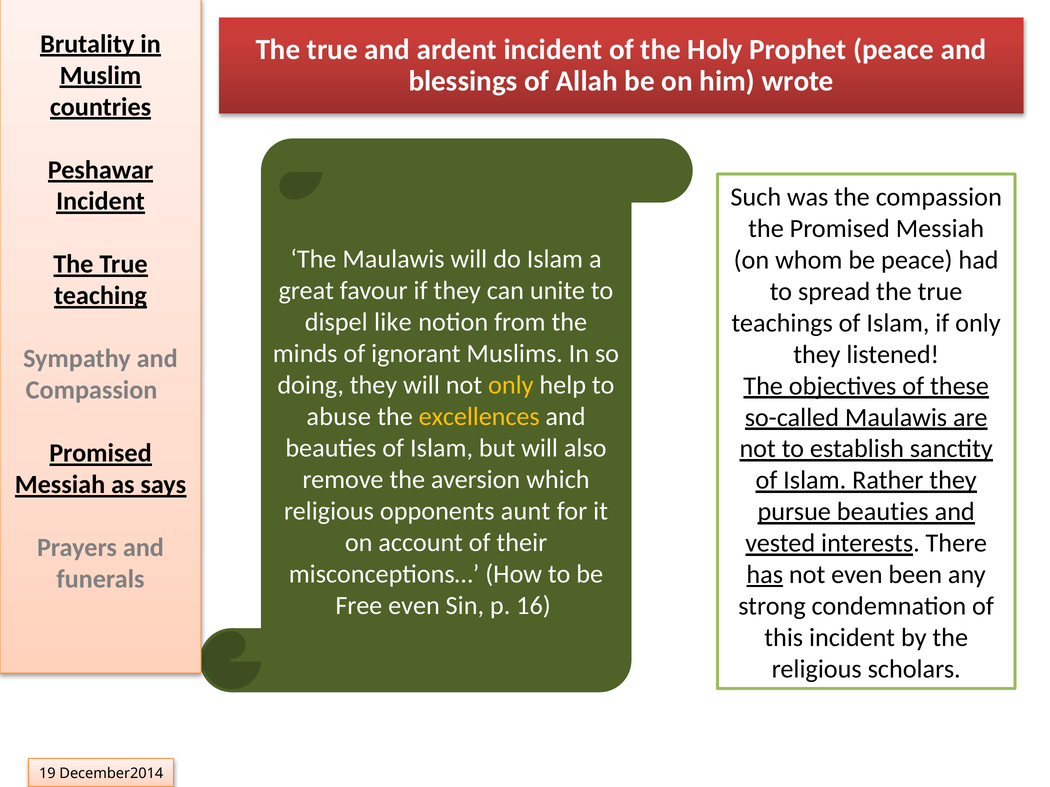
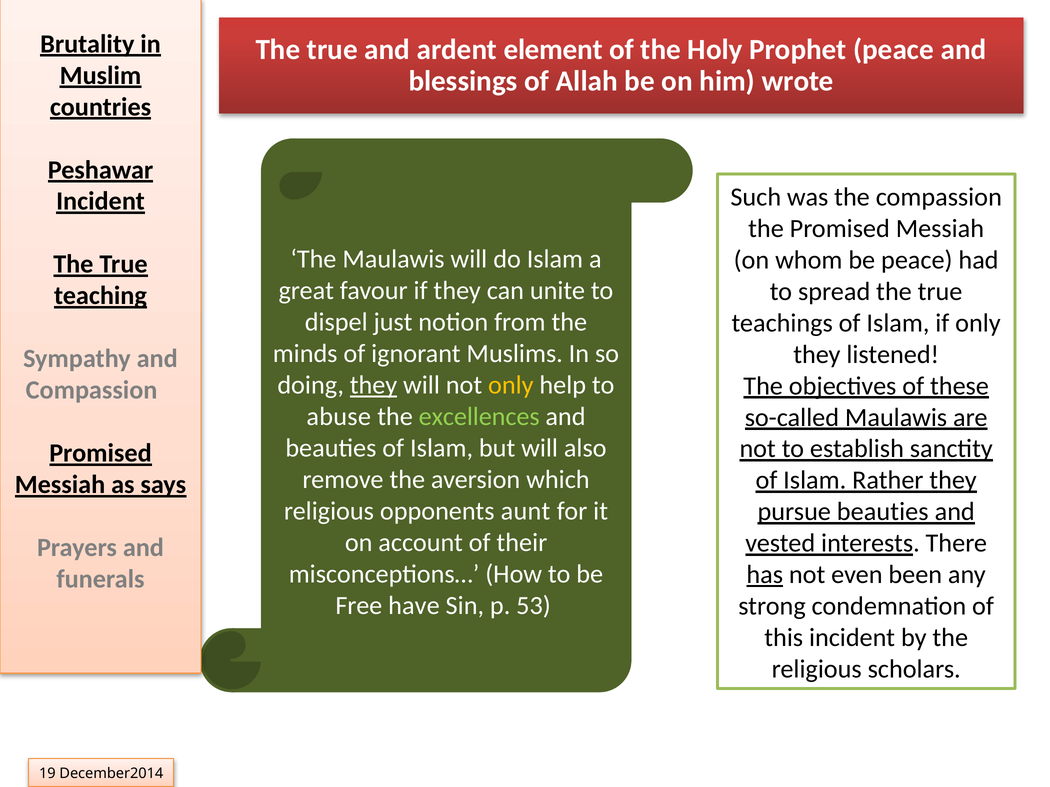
ardent incident: incident -> element
like: like -> just
they at (373, 386) underline: none -> present
excellences colour: yellow -> light green
Free even: even -> have
16: 16 -> 53
